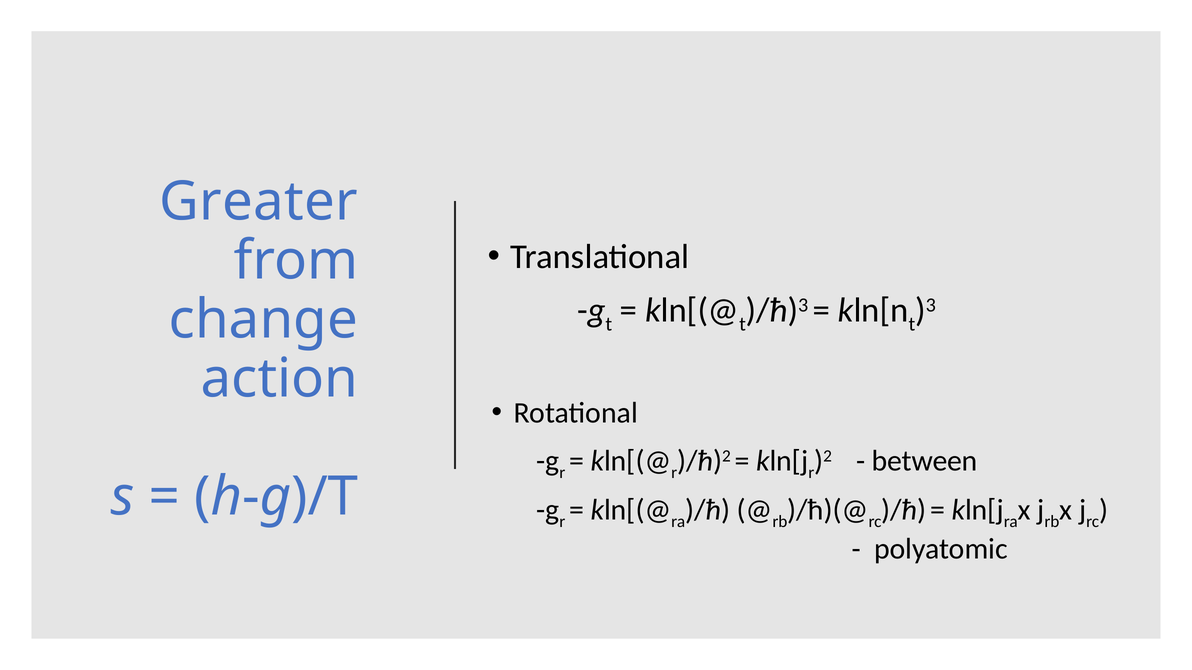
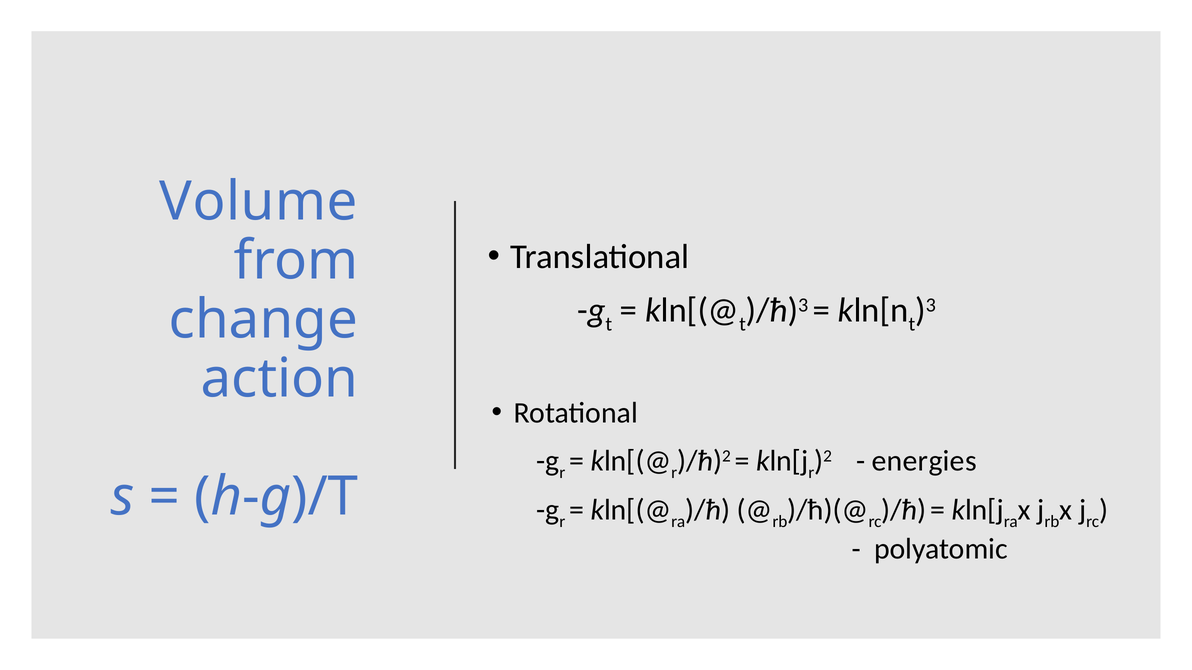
Greater: Greater -> Volume
between: between -> energies
